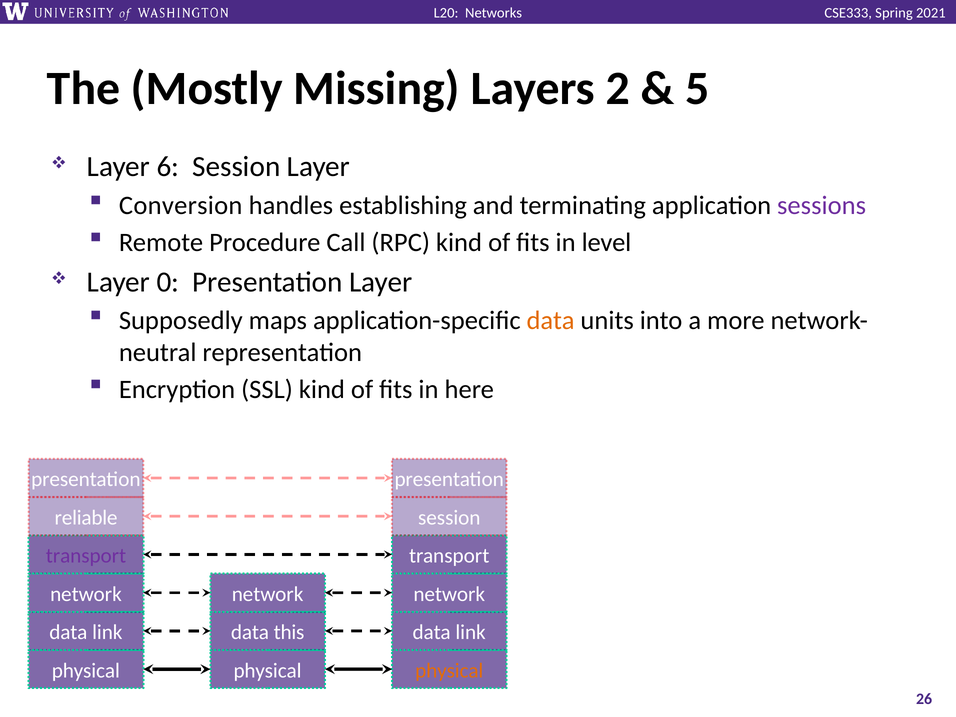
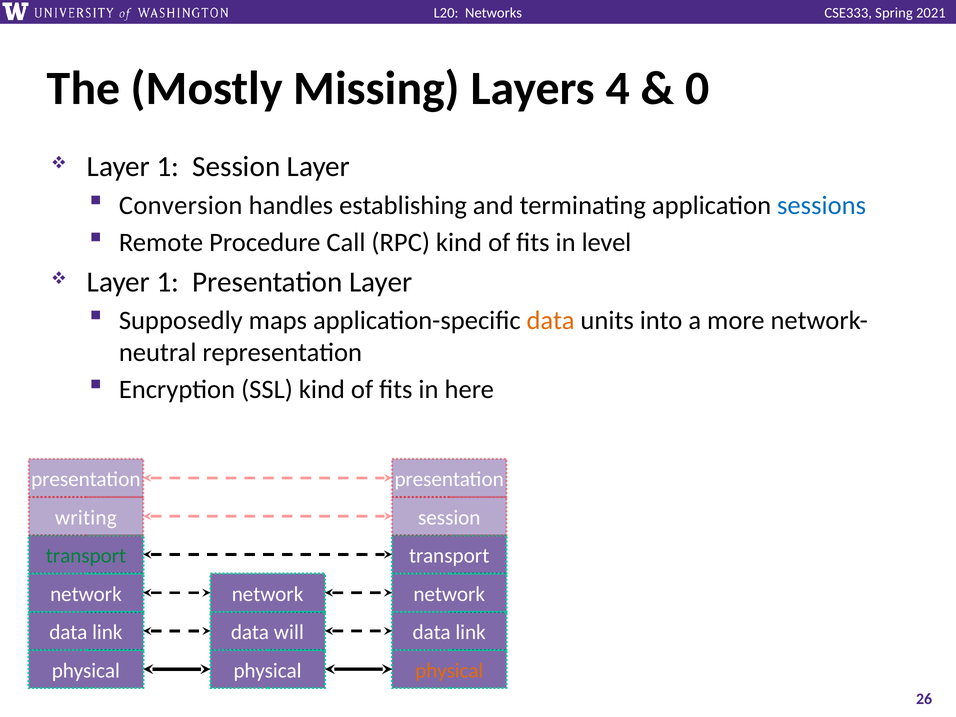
2: 2 -> 4
5: 5 -> 0
6 at (168, 167): 6 -> 1
sessions colour: purple -> blue
0 at (168, 282): 0 -> 1
reliable: reliable -> writing
transport at (86, 556) colour: purple -> green
this: this -> will
